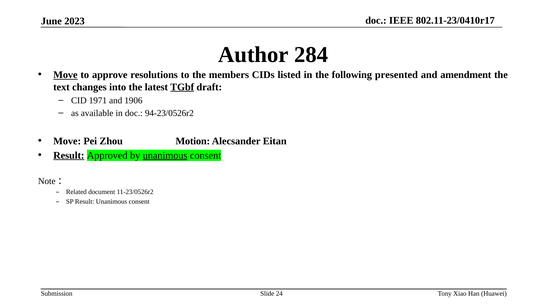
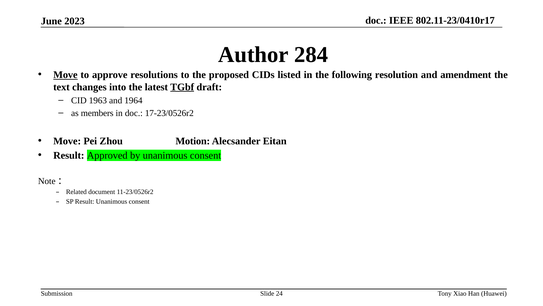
members: members -> proposed
presented: presented -> resolution
1971: 1971 -> 1963
1906: 1906 -> 1964
available: available -> members
94-23/0526r2: 94-23/0526r2 -> 17-23/0526r2
Result at (69, 155) underline: present -> none
unanimous at (165, 155) underline: present -> none
